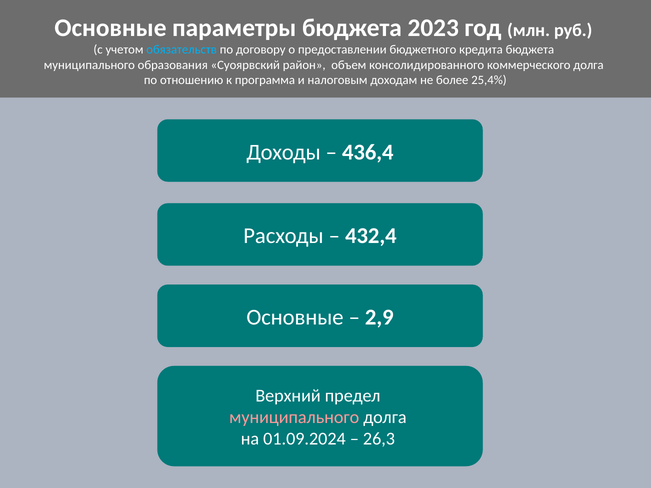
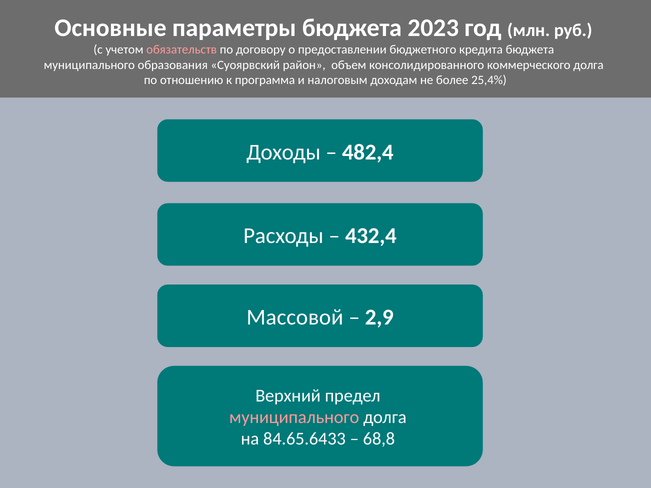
обязательств colour: light blue -> pink
436,4: 436,4 -> 482,4
Основные at (295, 318): Основные -> Массовой
01.09.2024: 01.09.2024 -> 84.65.6433
26,3: 26,3 -> 68,8
